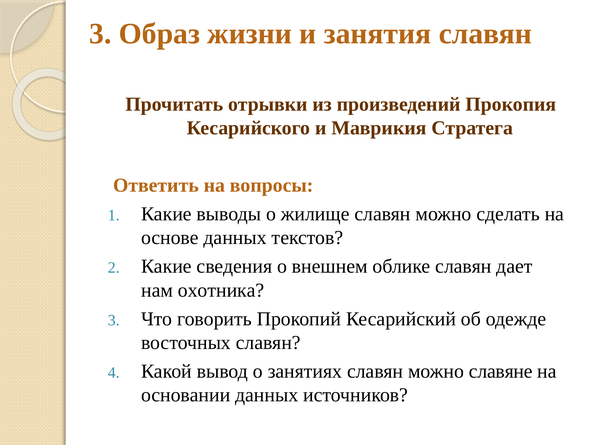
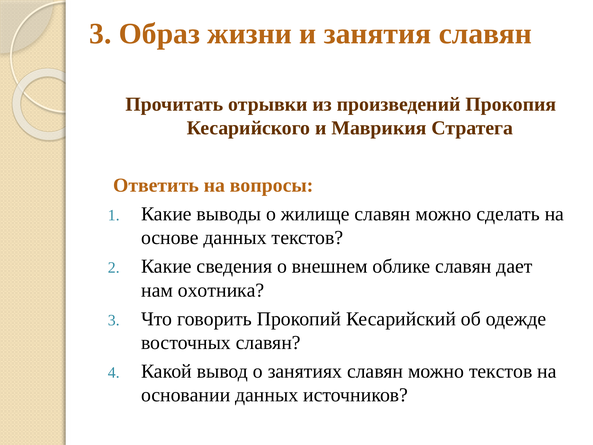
можно славяне: славяне -> текстов
